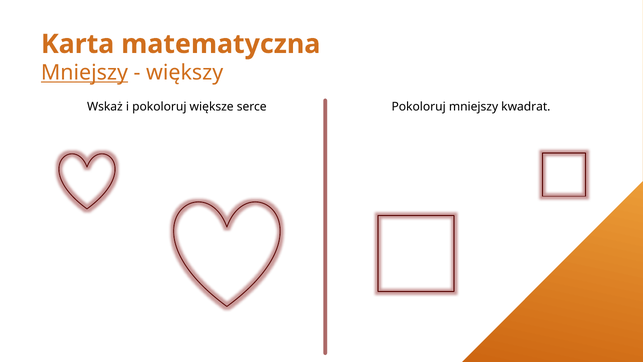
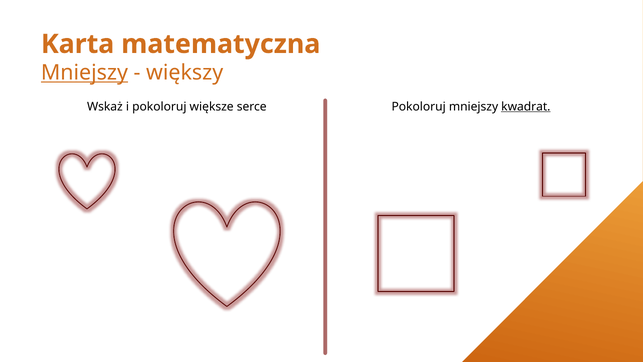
kwadrat underline: none -> present
